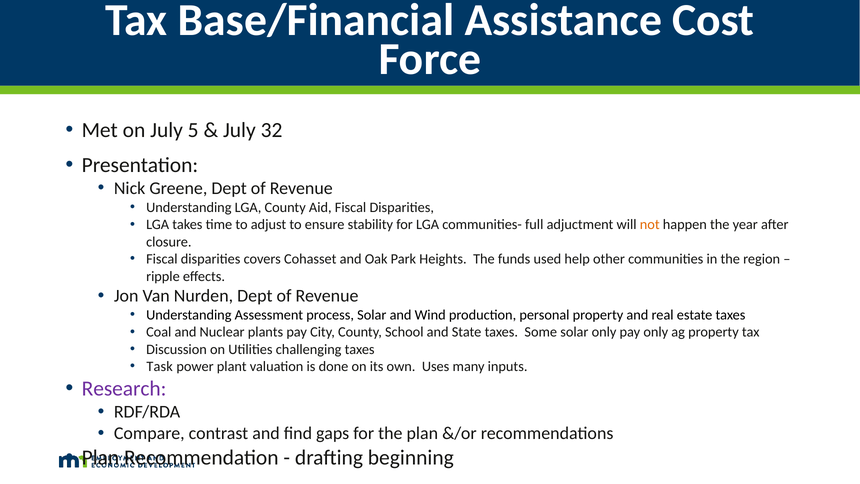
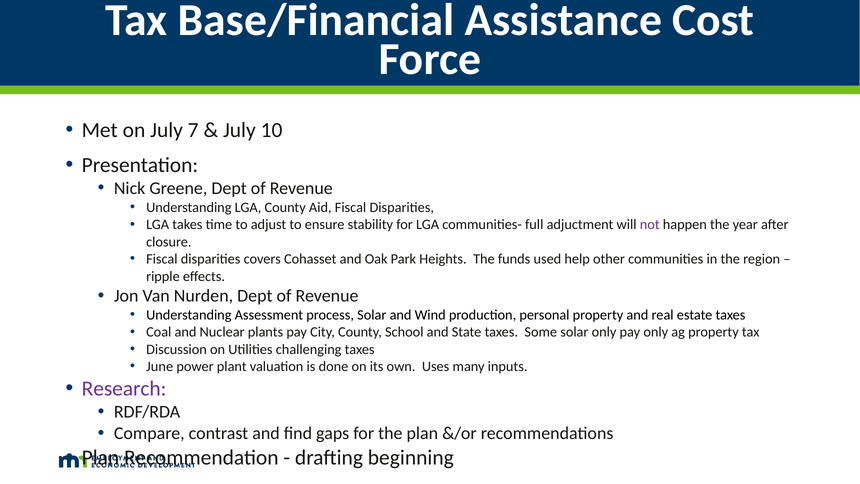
5: 5 -> 7
32: 32 -> 10
not colour: orange -> purple
Task: Task -> June
